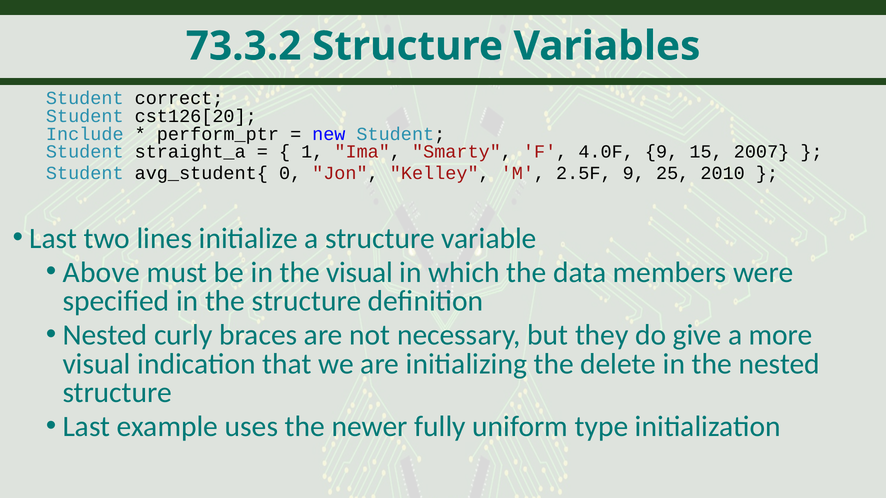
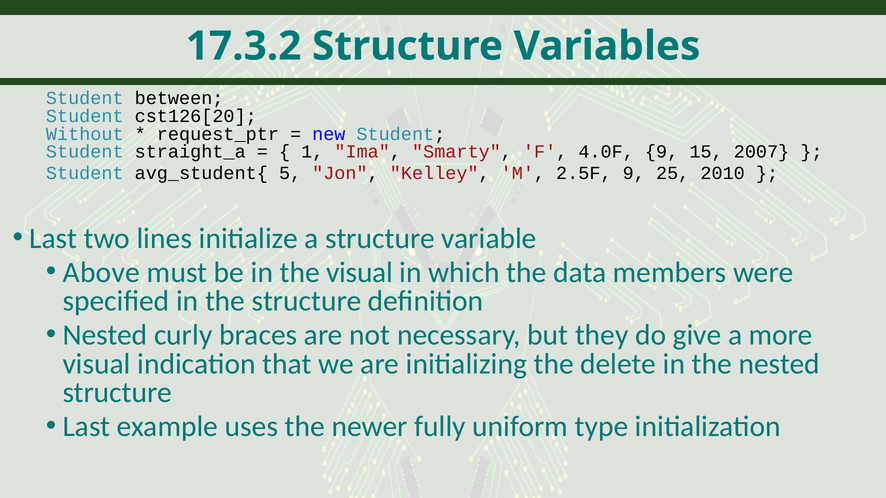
73.3.2: 73.3.2 -> 17.3.2
correct: correct -> between
Include: Include -> Without
perform_ptr: perform_ptr -> request_ptr
0: 0 -> 5
